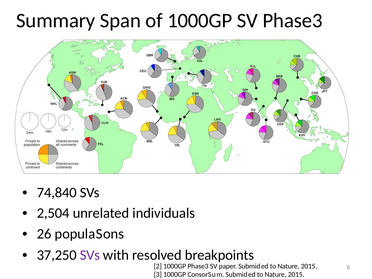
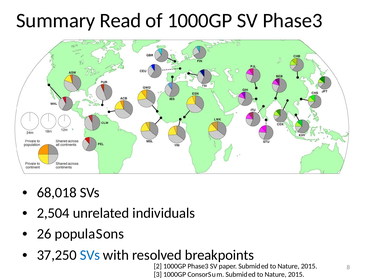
Span: Span -> Read
74,840: 74,840 -> 68,018
SVs at (90, 255) colour: purple -> blue
